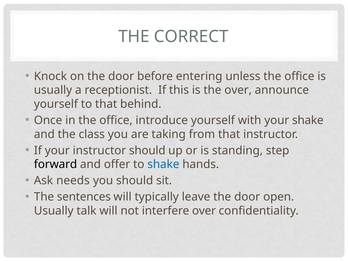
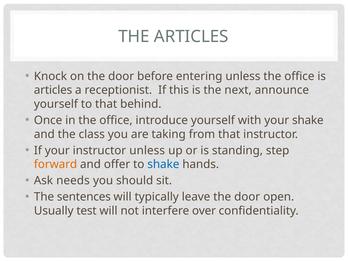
THE CORRECT: CORRECT -> ARTICLES
usually at (53, 90): usually -> articles
the over: over -> next
instructor should: should -> unless
forward colour: black -> orange
talk: talk -> test
